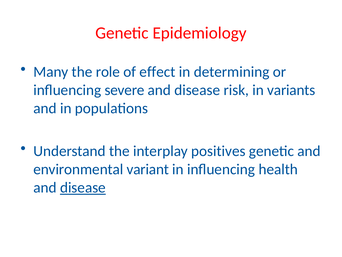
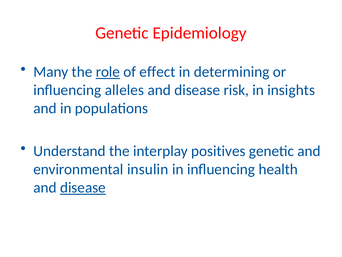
role underline: none -> present
severe: severe -> alleles
variants: variants -> insights
variant: variant -> insulin
